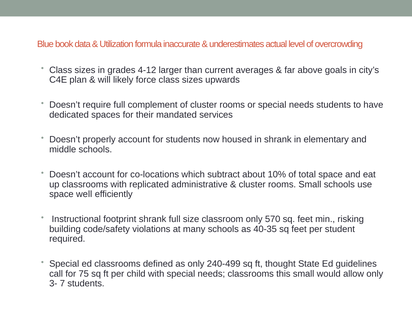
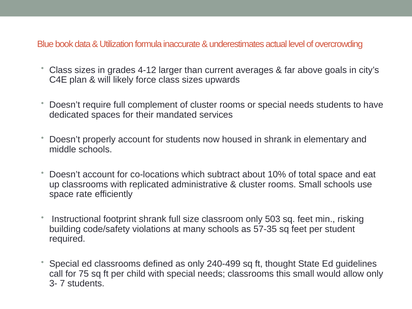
well: well -> rate
570: 570 -> 503
40-35: 40-35 -> 57-35
